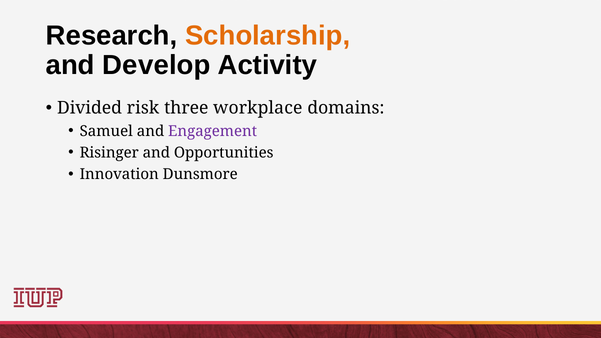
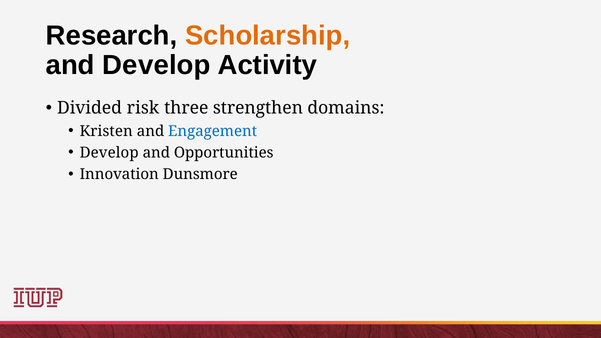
workplace: workplace -> strengthen
Samuel: Samuel -> Kristen
Engagement colour: purple -> blue
Risinger at (109, 153): Risinger -> Develop
